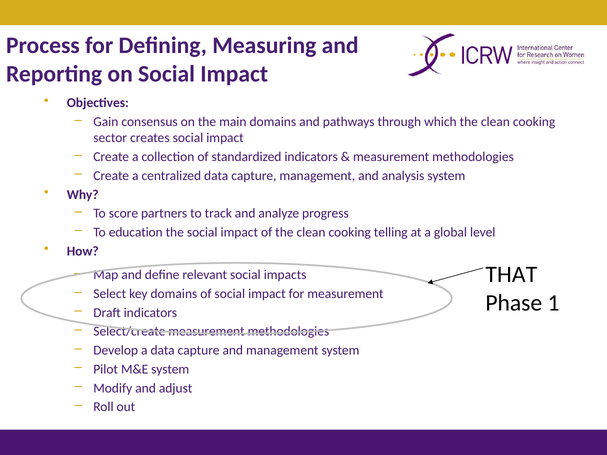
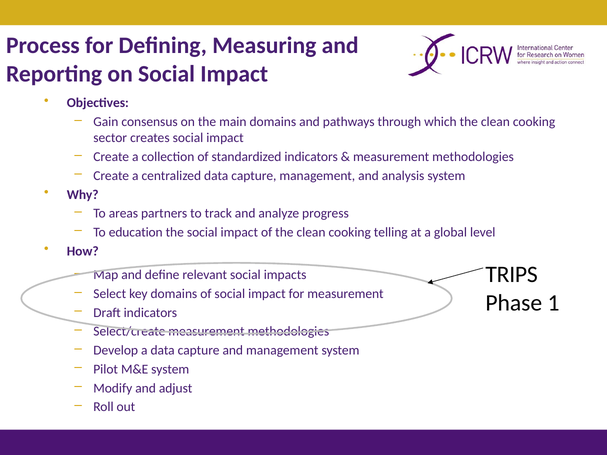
score: score -> areas
THAT: THAT -> TRIPS
